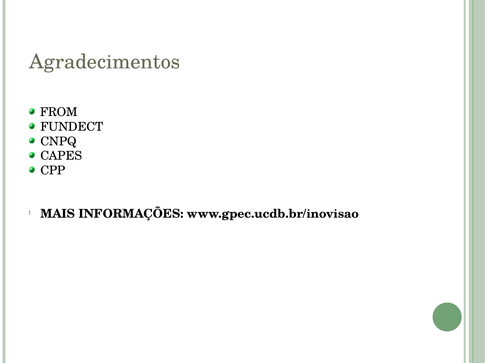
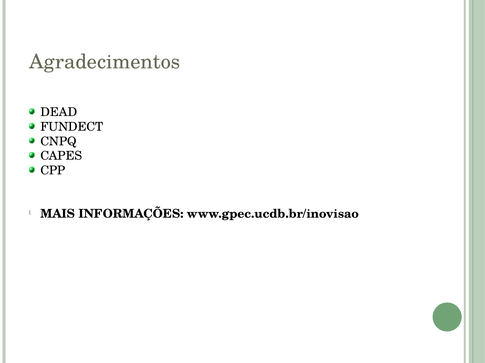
FROM: FROM -> DEAD
